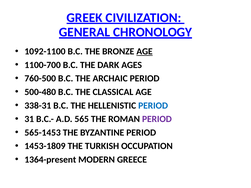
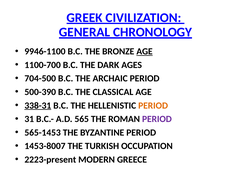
1092-1100: 1092-1100 -> 9946-1100
760-500: 760-500 -> 704-500
500-480: 500-480 -> 500-390
338-31 underline: none -> present
PERIOD at (153, 106) colour: blue -> orange
1453-1809: 1453-1809 -> 1453-8007
1364-present: 1364-present -> 2223-present
